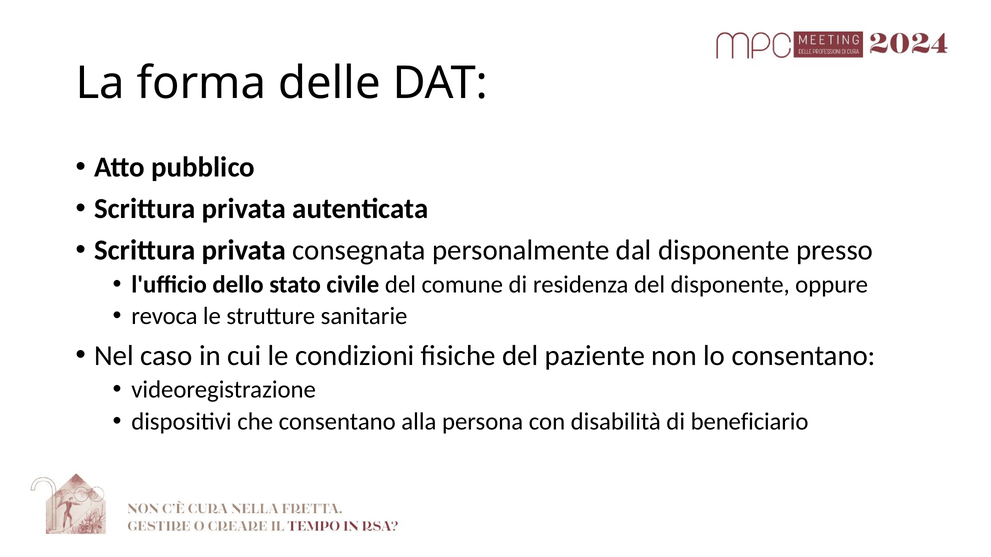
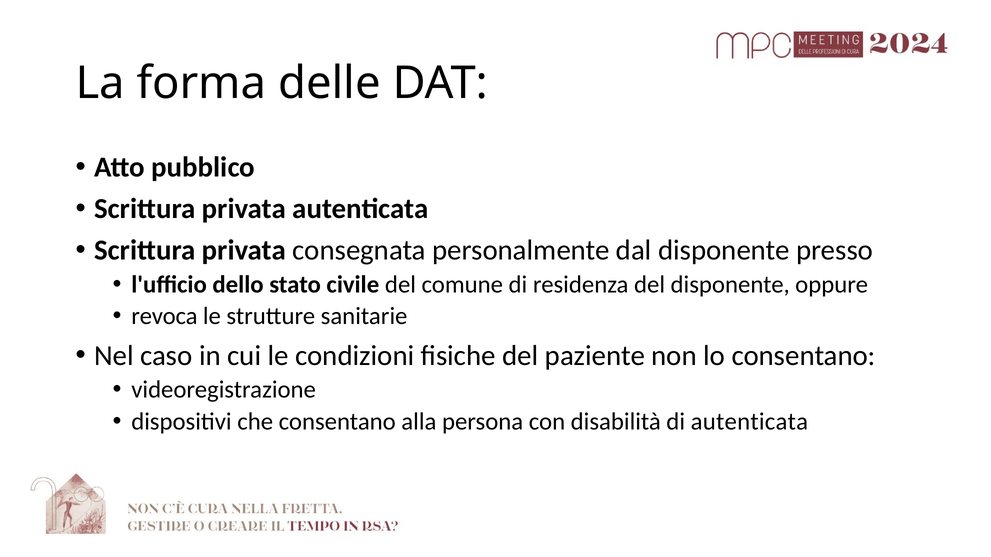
di beneficiario: beneficiario -> autenticata
